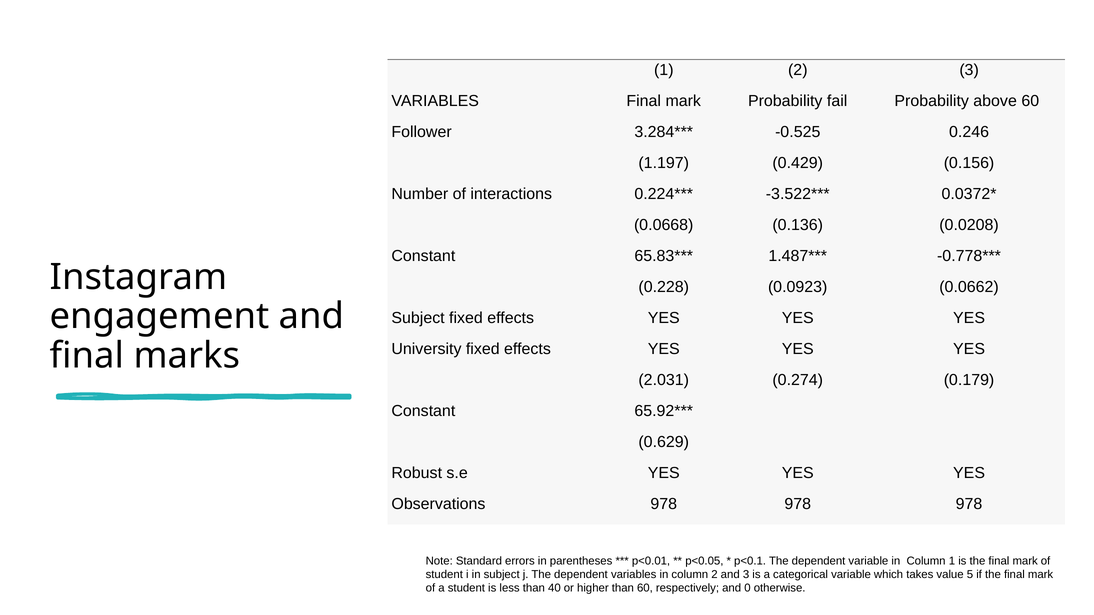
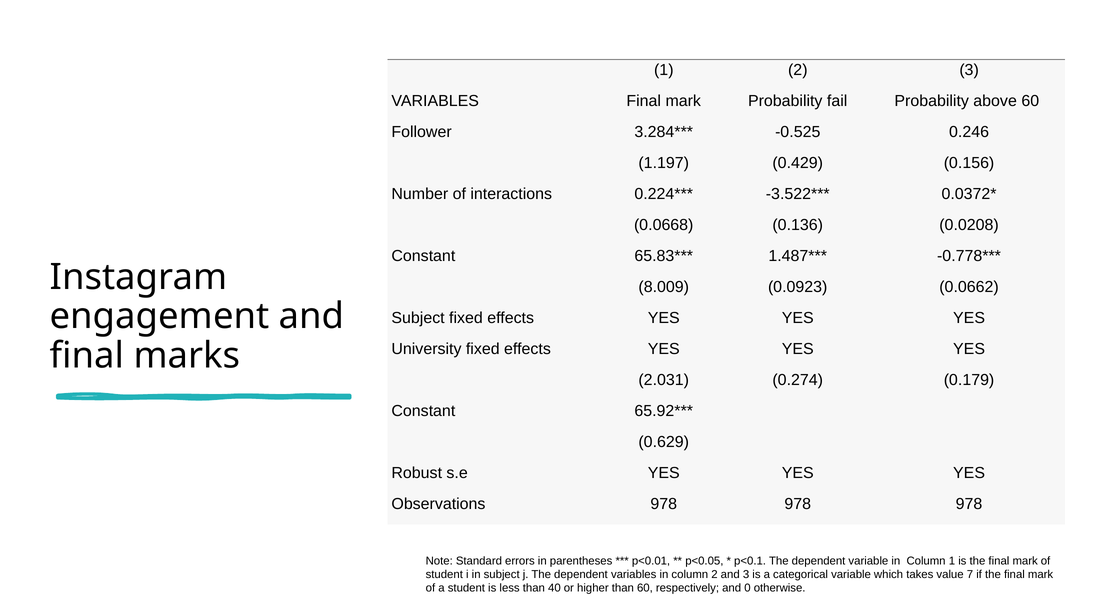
0.228: 0.228 -> 8.009
5: 5 -> 7
